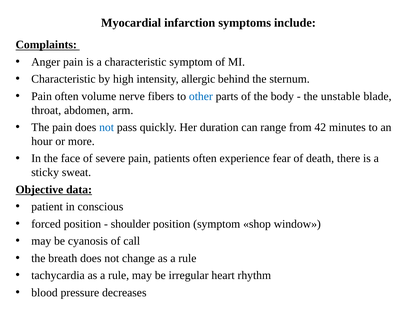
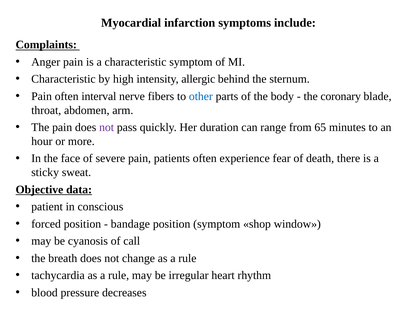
volume: volume -> interval
unstable: unstable -> coronary
not at (107, 127) colour: blue -> purple
42: 42 -> 65
shoulder: shoulder -> bandage
